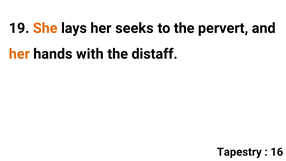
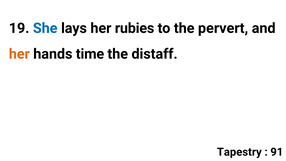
She colour: orange -> blue
seeks: seeks -> rubies
with: with -> time
16: 16 -> 91
